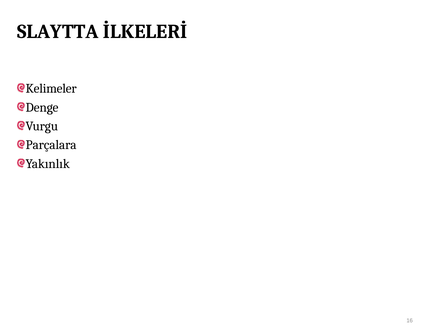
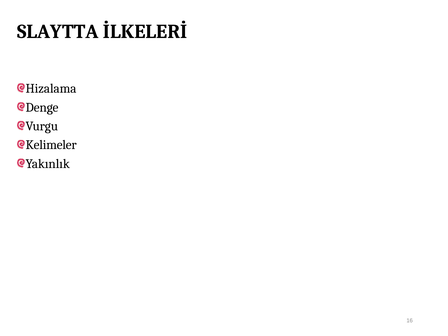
Kelimeler: Kelimeler -> Hizalama
Parçalara: Parçalara -> Kelimeler
